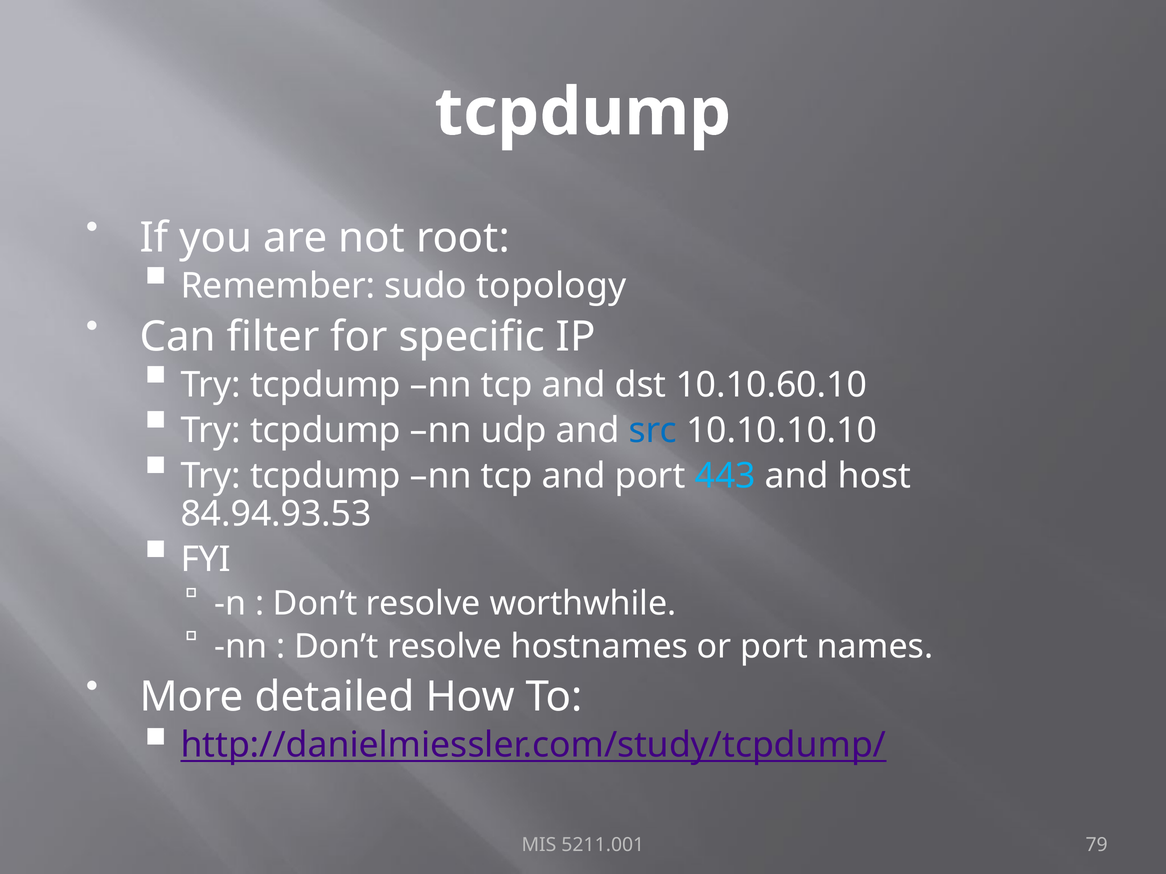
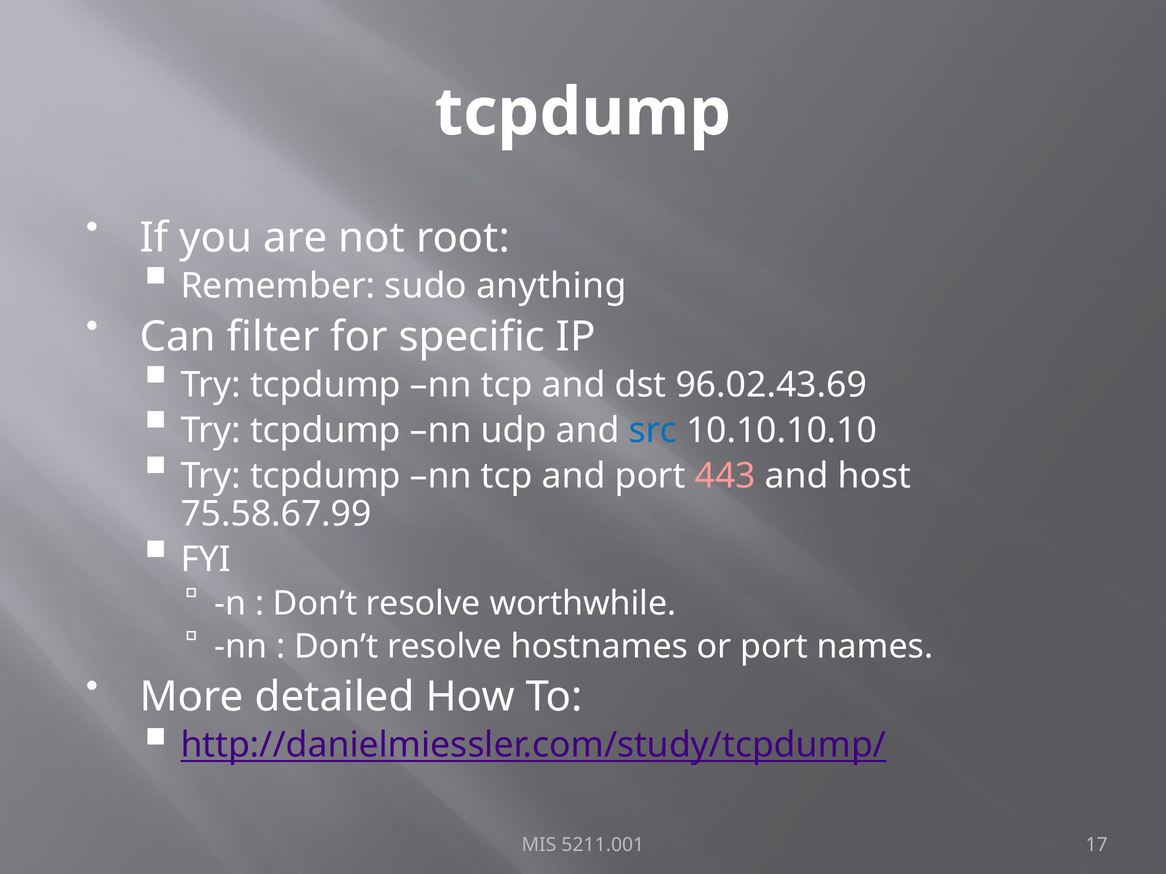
topology: topology -> anything
10.10.60.10: 10.10.60.10 -> 96.02.43.69
443 colour: light blue -> pink
84.94.93.53: 84.94.93.53 -> 75.58.67.99
79: 79 -> 17
